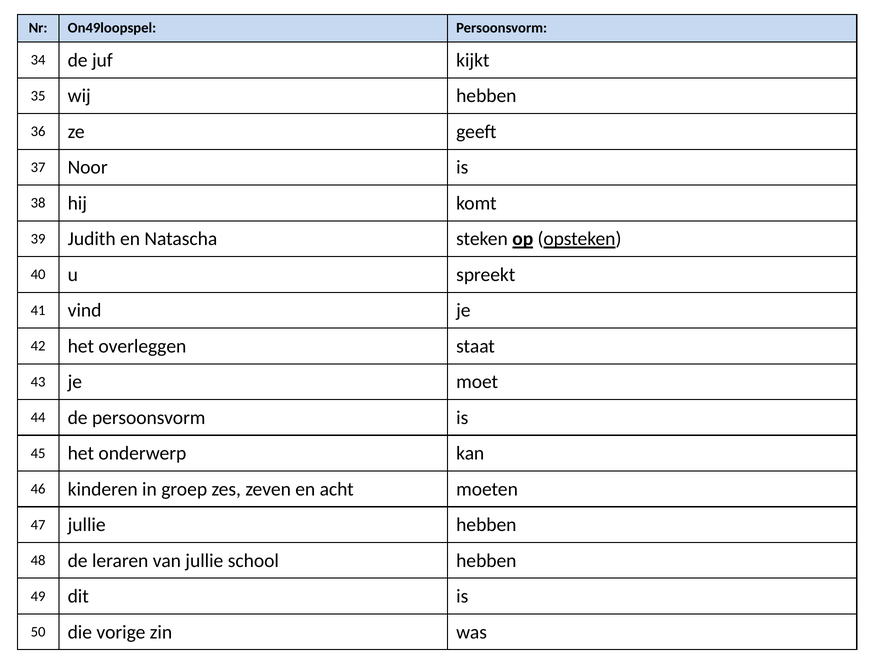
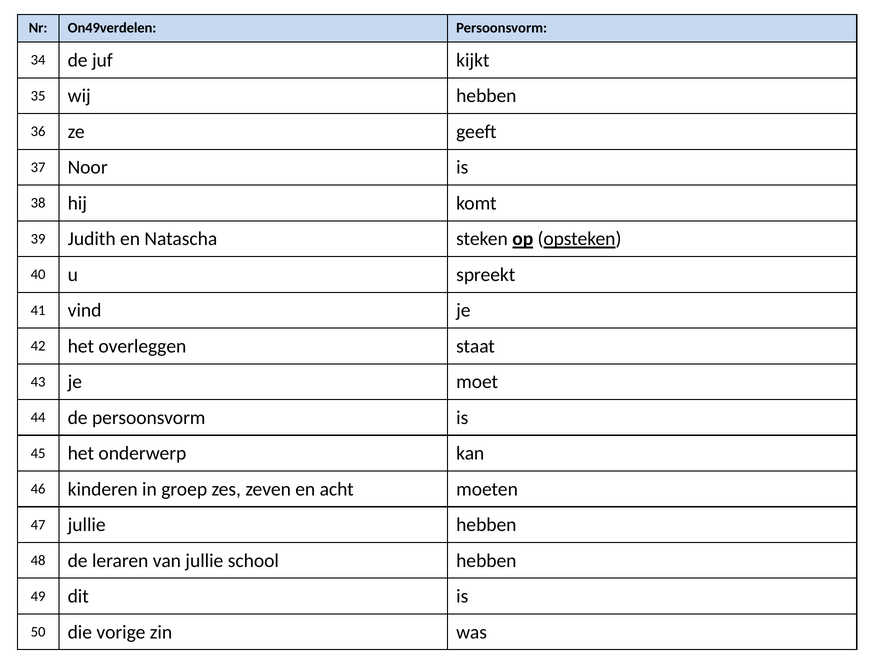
On49loopspel: On49loopspel -> On49verdelen
